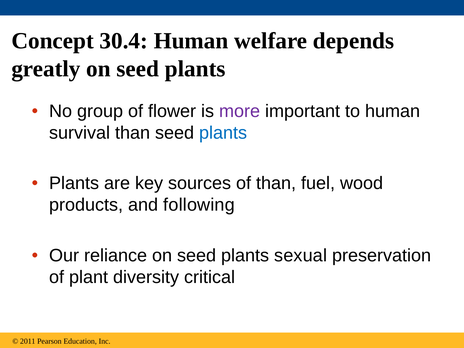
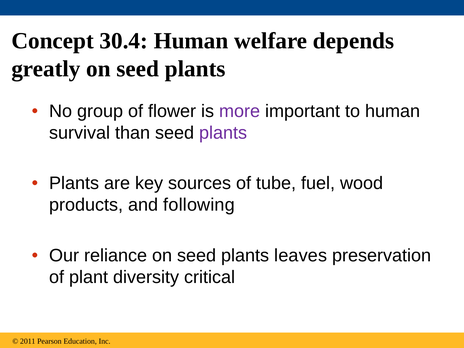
plants at (223, 133) colour: blue -> purple
of than: than -> tube
sexual: sexual -> leaves
